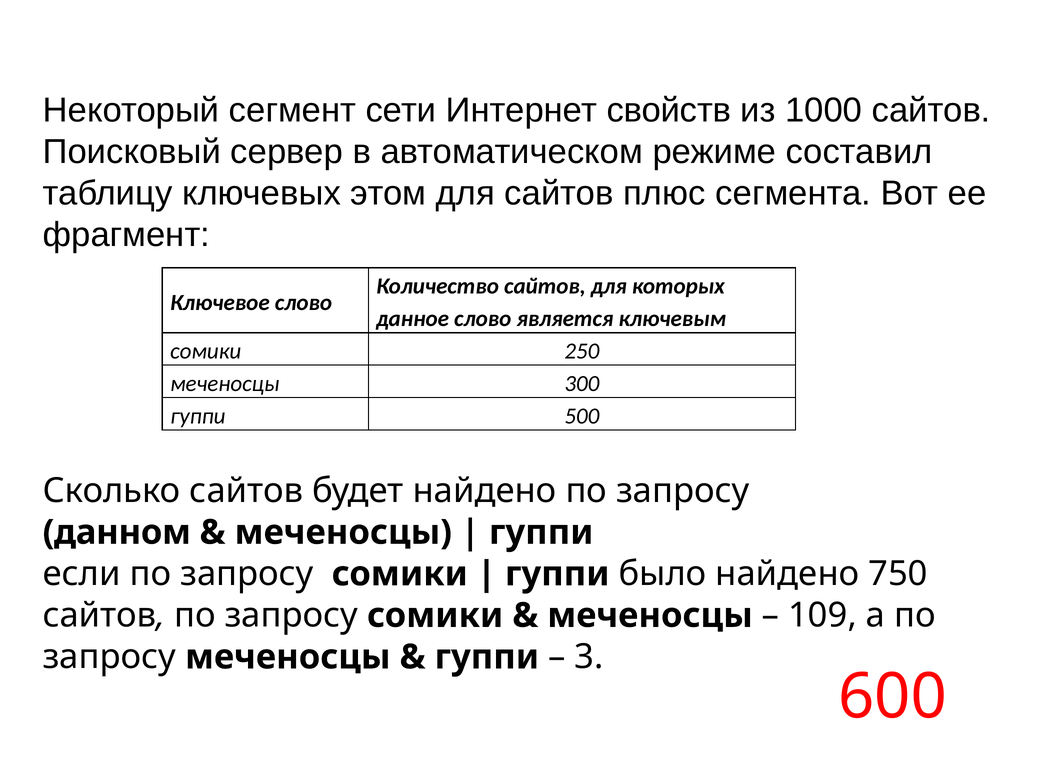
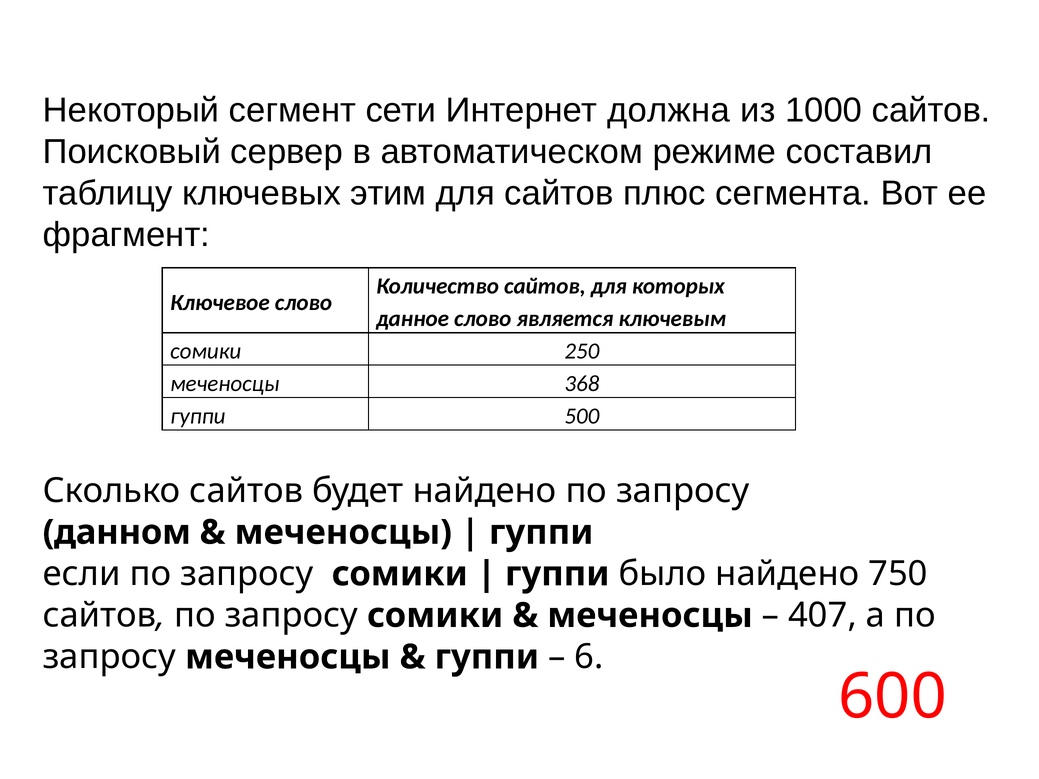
свойств: свойств -> должна
этом: этом -> этим
300: 300 -> 368
109: 109 -> 407
3: 3 -> 6
